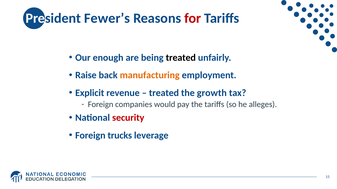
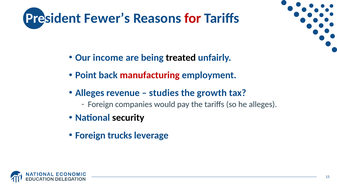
enough: enough -> income
Raise: Raise -> Point
manufacturing colour: orange -> red
Explicit at (90, 93): Explicit -> Alleges
treated at (164, 93): treated -> studies
security colour: red -> black
